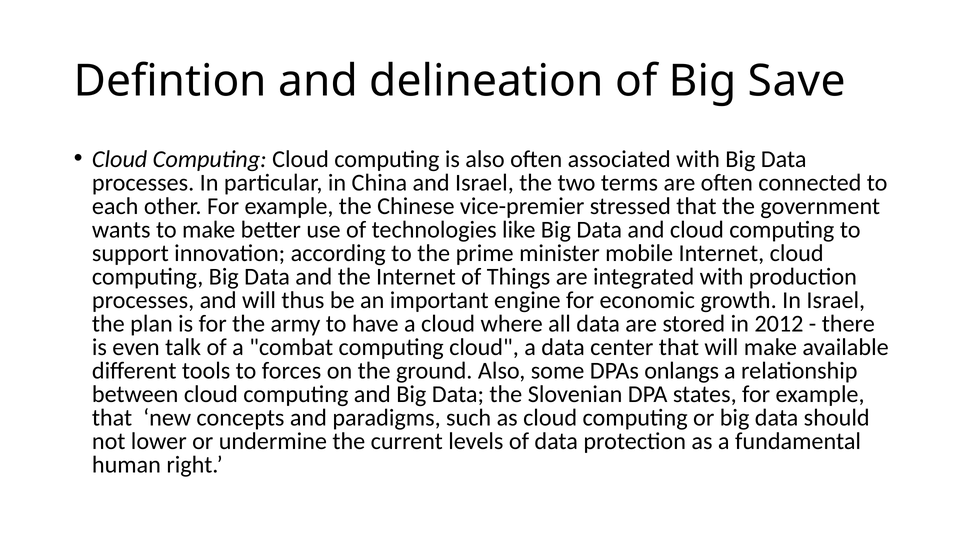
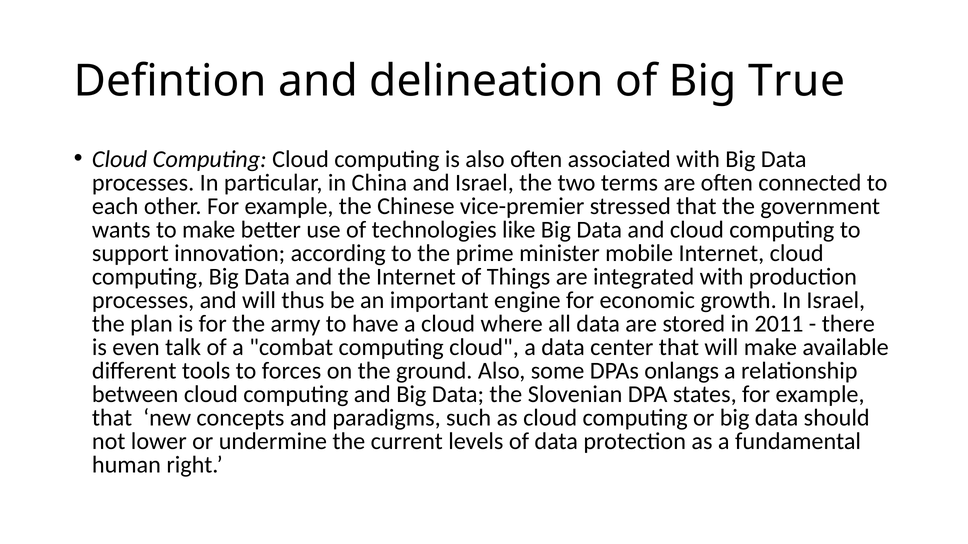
Save: Save -> True
2012: 2012 -> 2011
